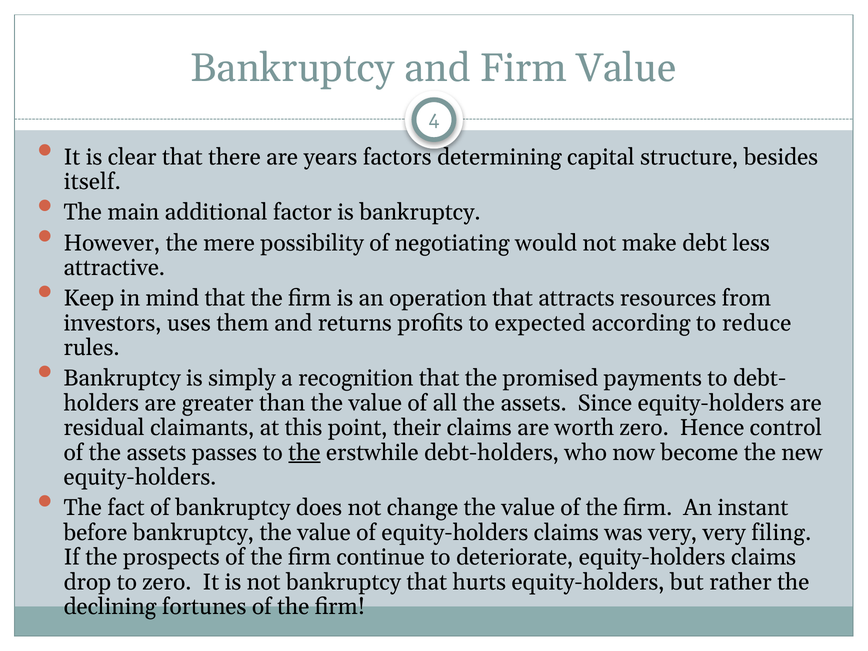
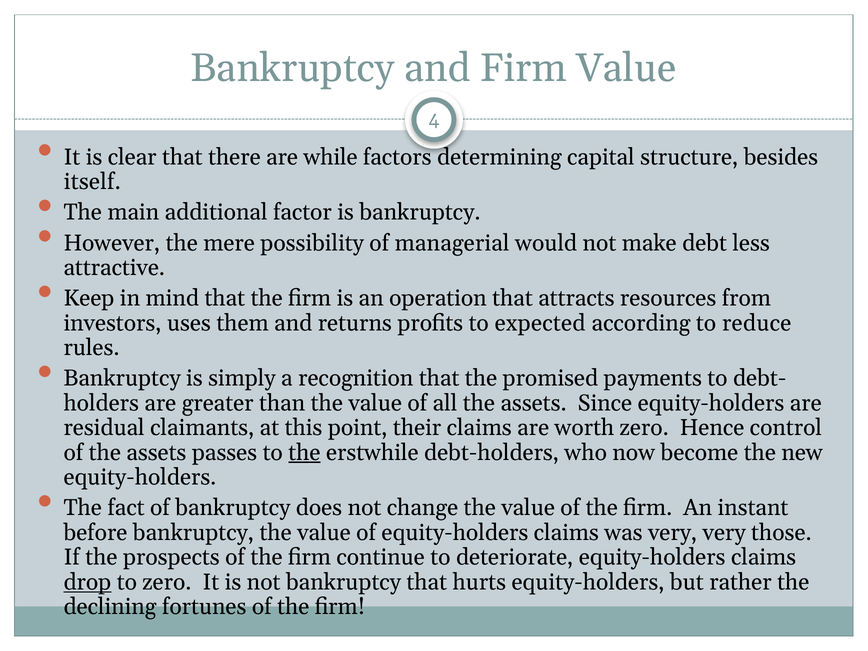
years: years -> while
negotiating: negotiating -> managerial
filing: filing -> those
drop underline: none -> present
